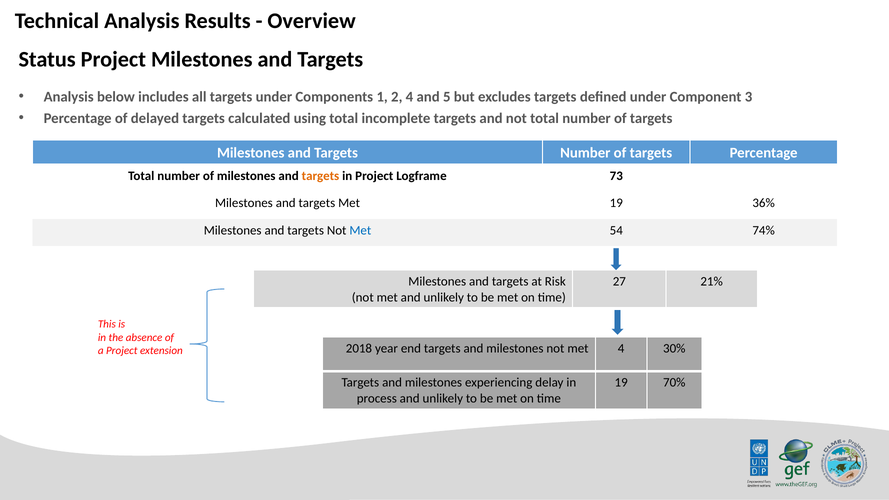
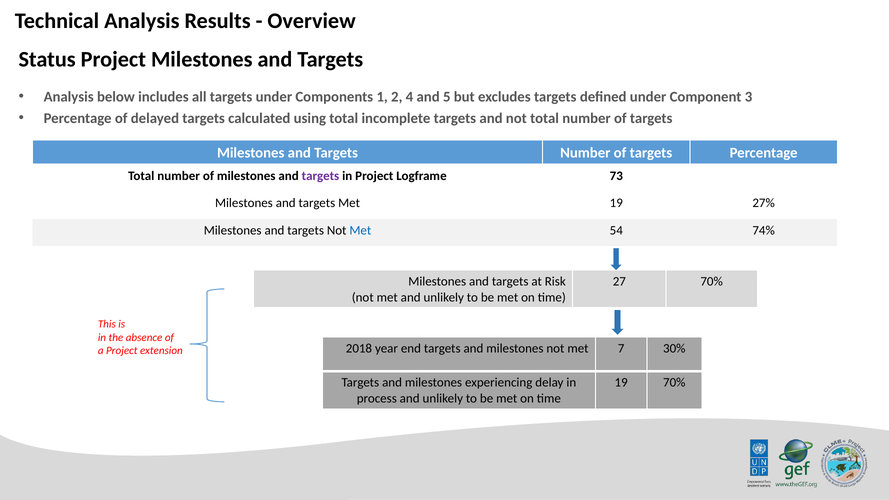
targets at (320, 176) colour: orange -> purple
36%: 36% -> 27%
27 21%: 21% -> 70%
met 4: 4 -> 7
